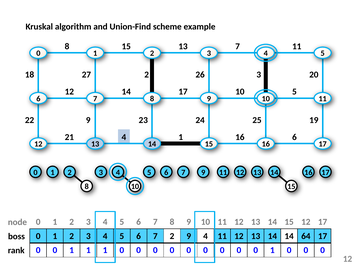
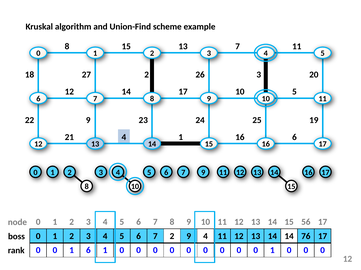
15 12: 12 -> 56
64: 64 -> 76
0 1 1: 1 -> 6
